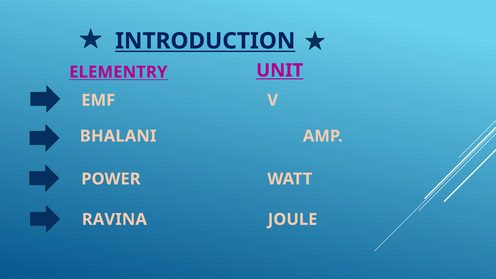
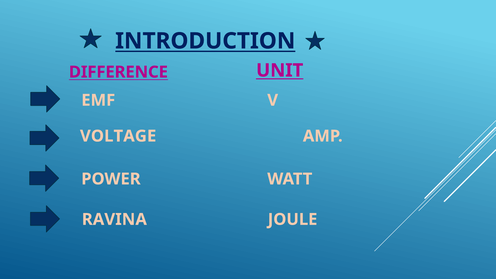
ELEMENTRY: ELEMENTRY -> DIFFERENCE
BHALANI: BHALANI -> VOLTAGE
